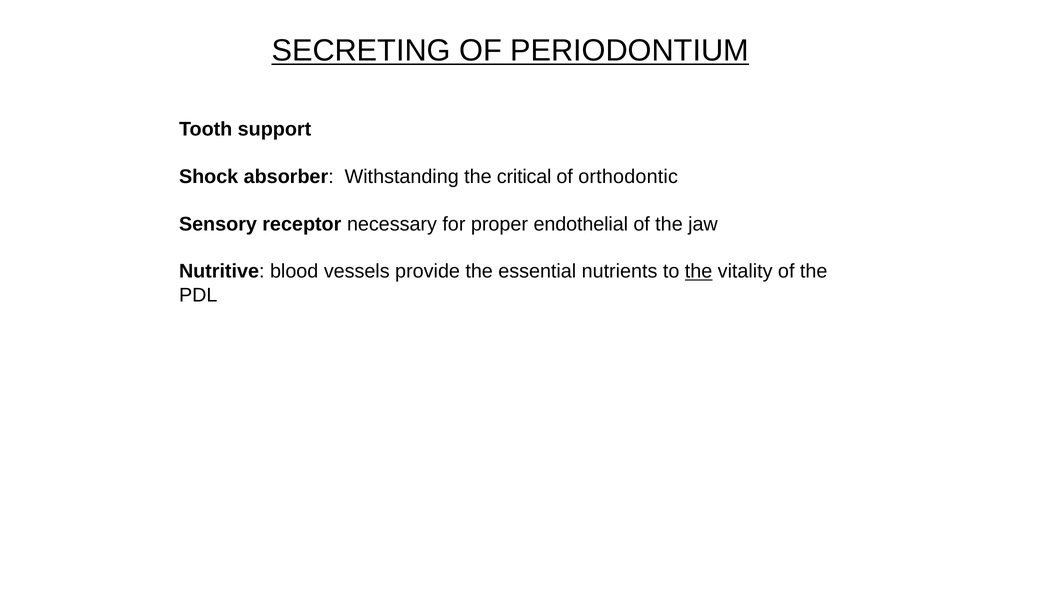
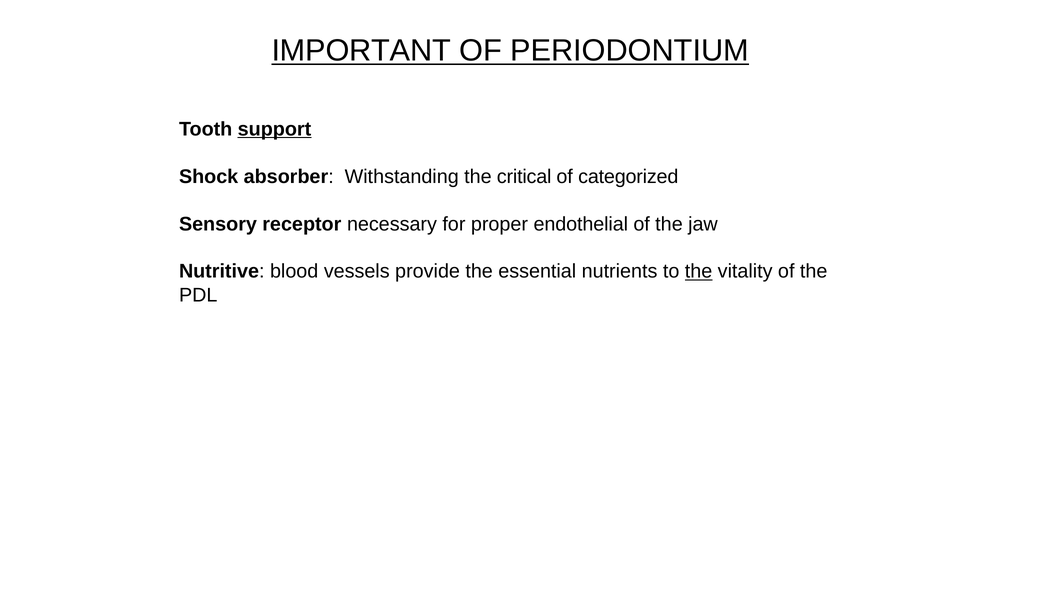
SECRETING: SECRETING -> IMPORTANT
support underline: none -> present
orthodontic: orthodontic -> categorized
